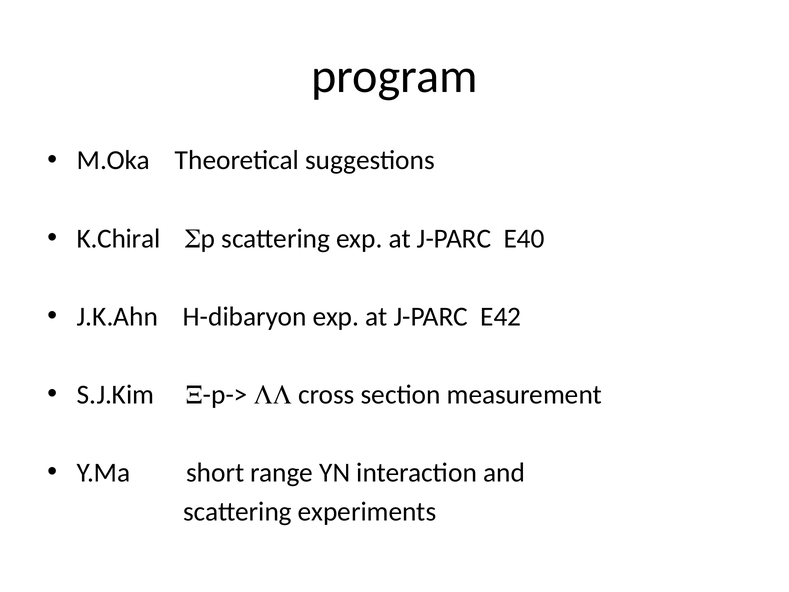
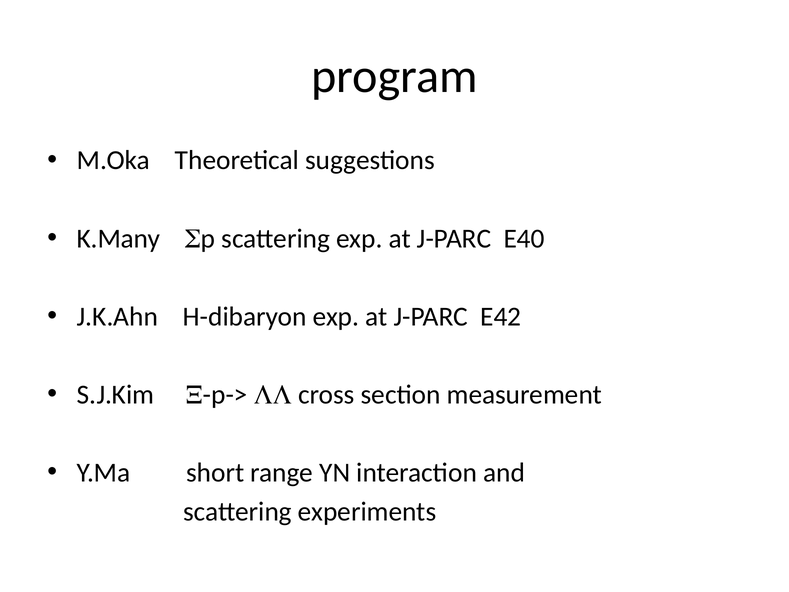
K.Chiral: K.Chiral -> K.Many
